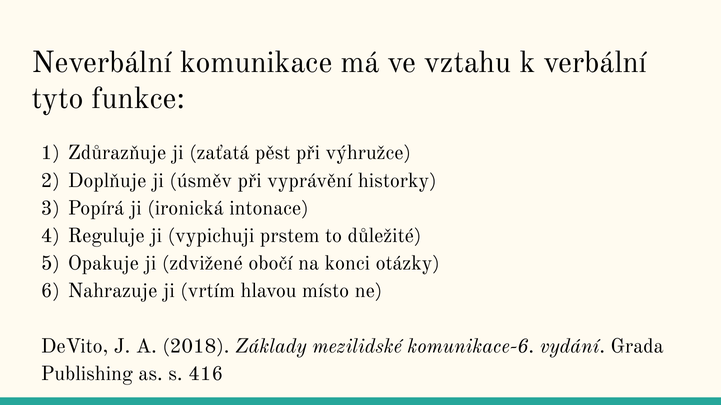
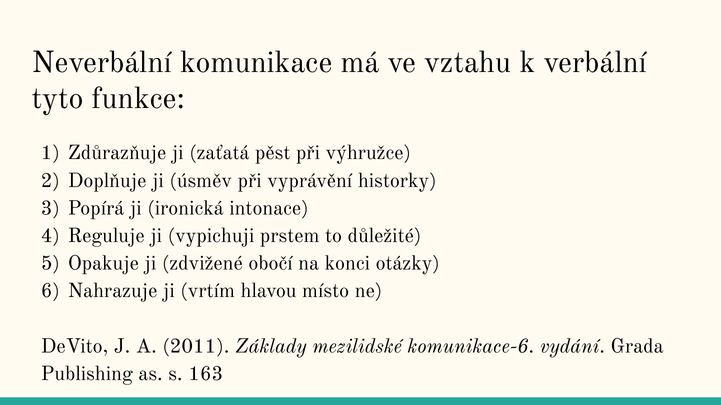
2018: 2018 -> 2011
416: 416 -> 163
